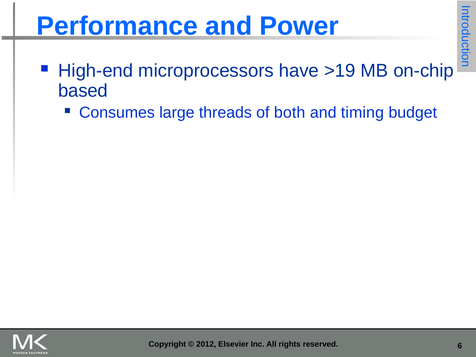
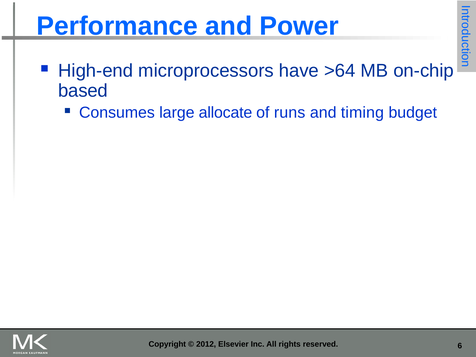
>19: >19 -> >64
threads: threads -> allocate
both: both -> runs
